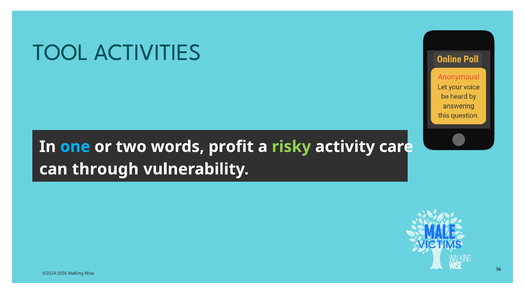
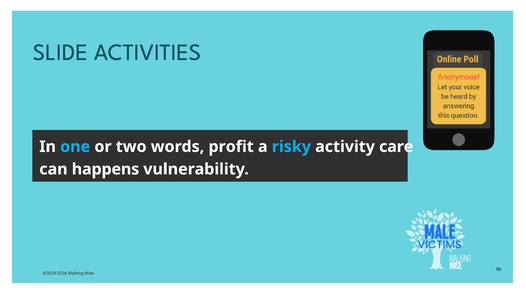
TOOL: TOOL -> SLIDE
risky colour: light green -> light blue
through: through -> happens
